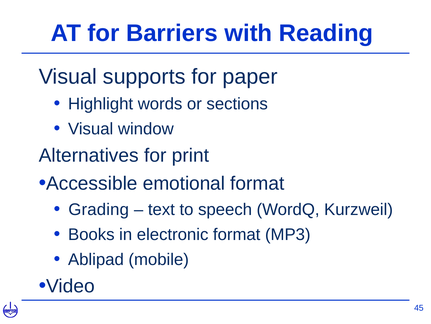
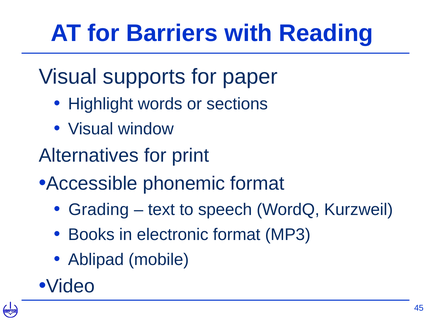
emotional: emotional -> phonemic
